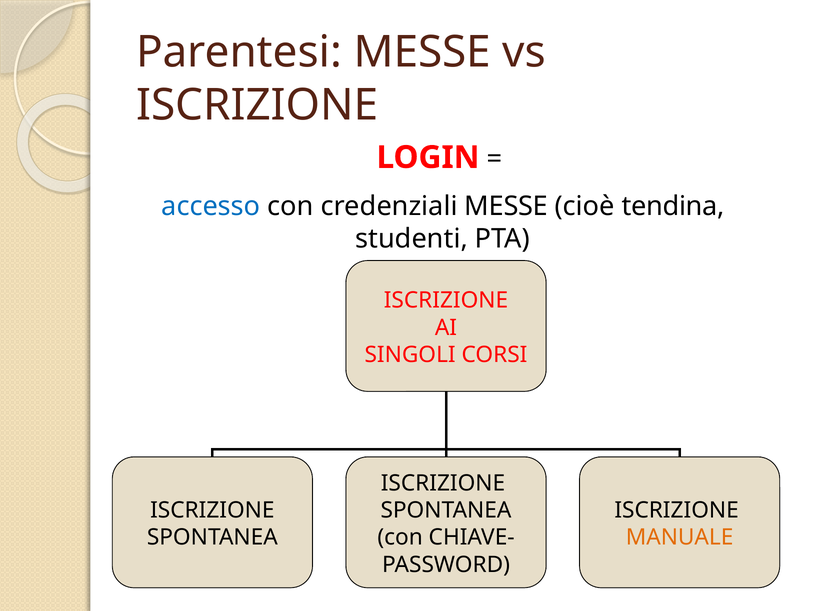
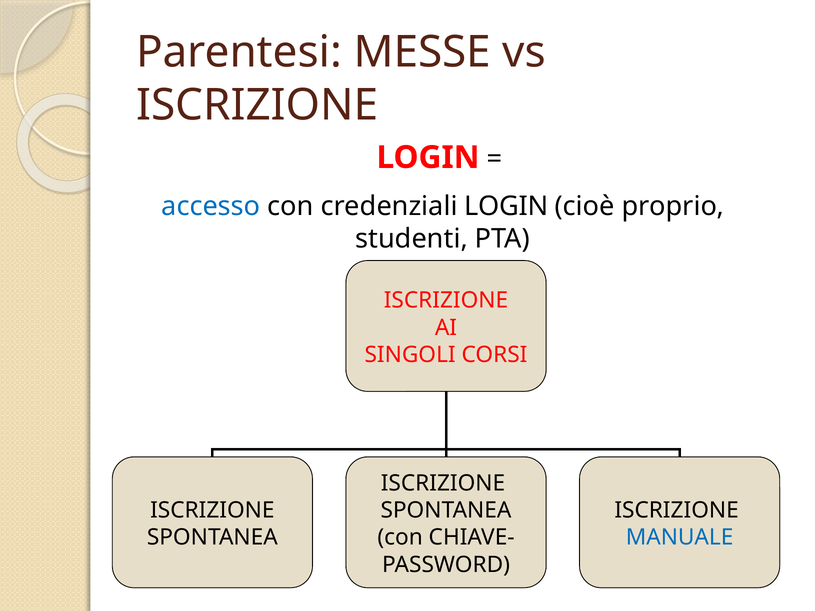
credenziali MESSE: MESSE -> LOGIN
tendina: tendina -> proprio
MANUALE colour: orange -> blue
